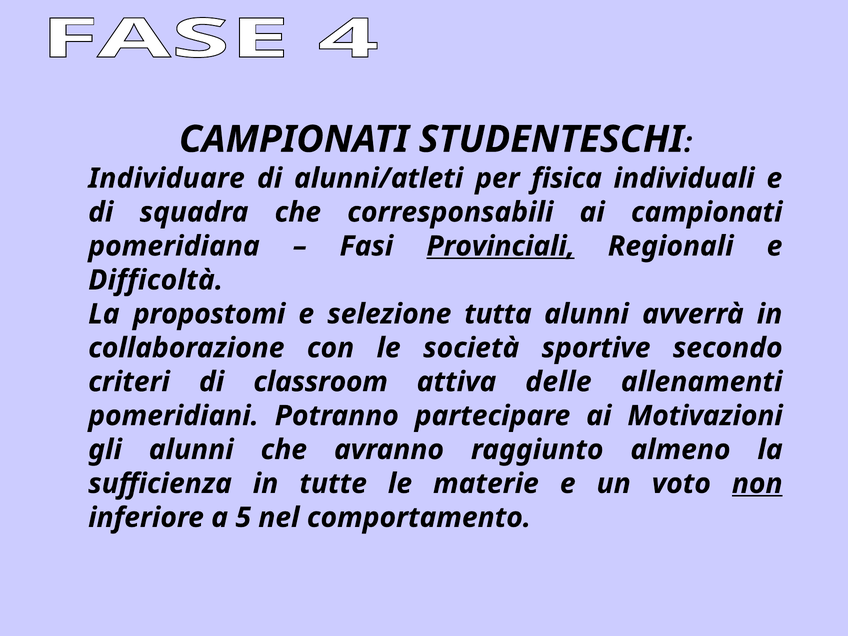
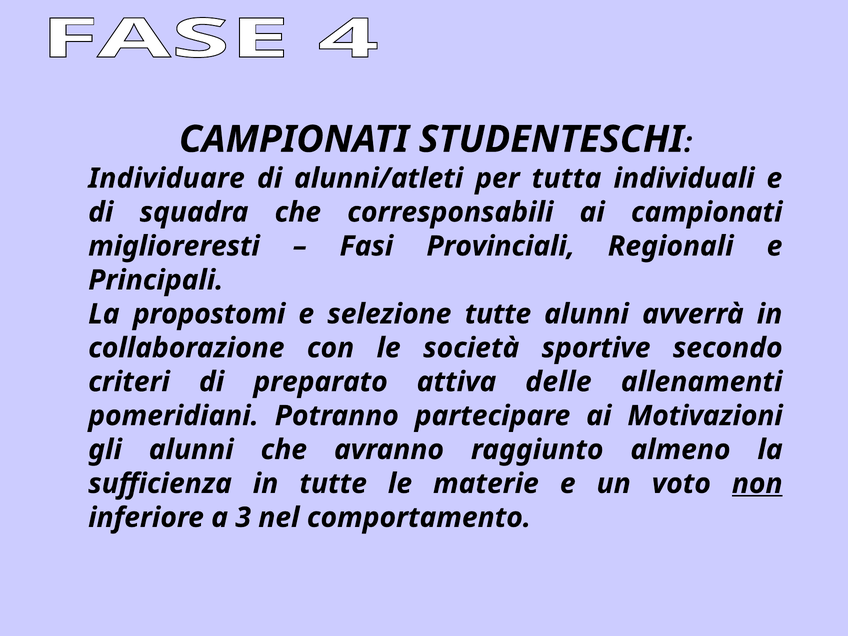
fisica: fisica -> tutta
pomeridiana: pomeridiana -> miglioreresti
Provinciali underline: present -> none
Difficoltà: Difficoltà -> Principali
selezione tutta: tutta -> tutte
classroom: classroom -> preparato
5: 5 -> 3
